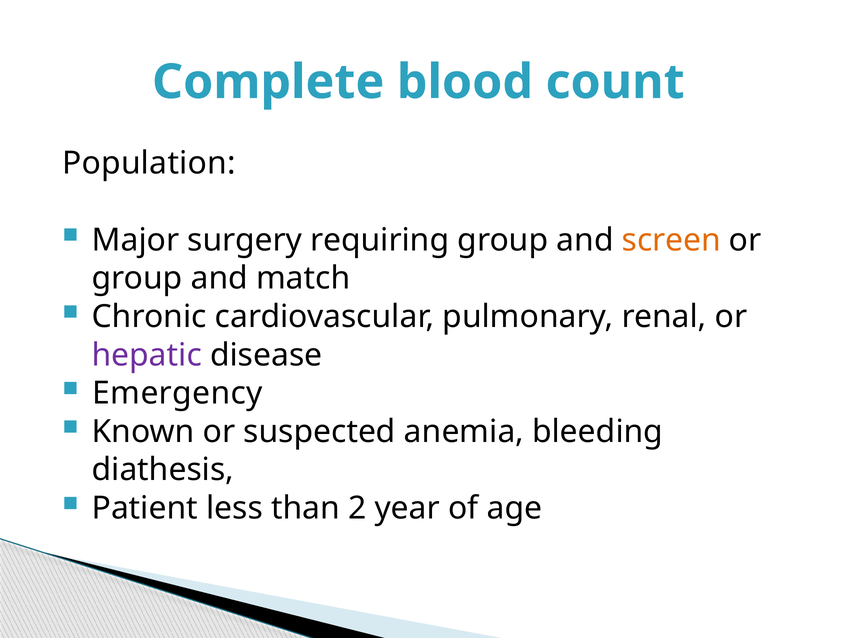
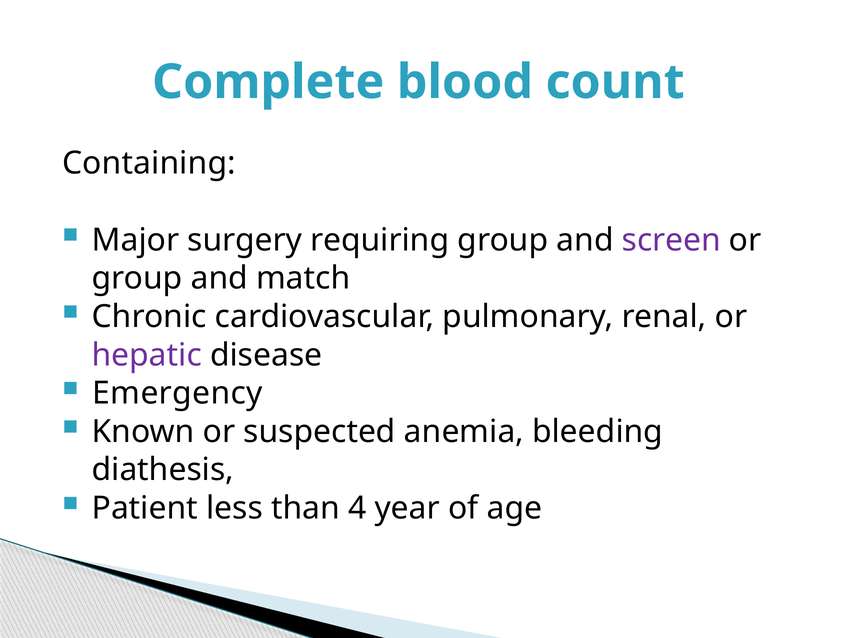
Population: Population -> Containing
screen colour: orange -> purple
2: 2 -> 4
